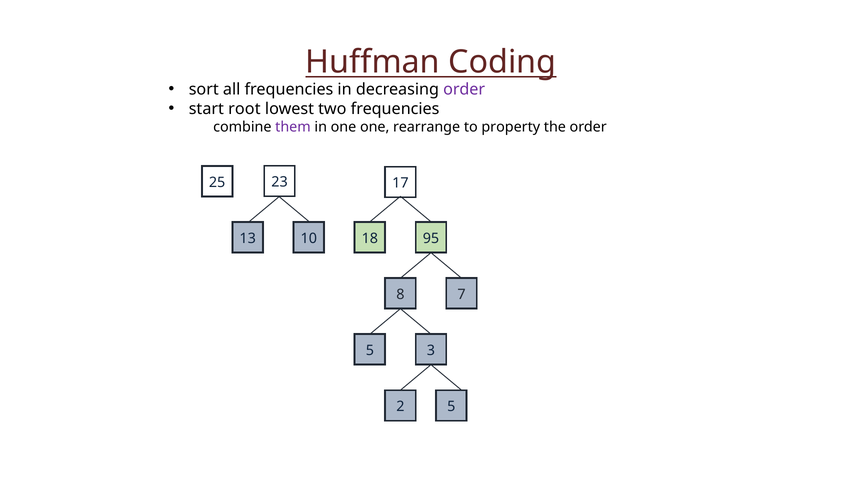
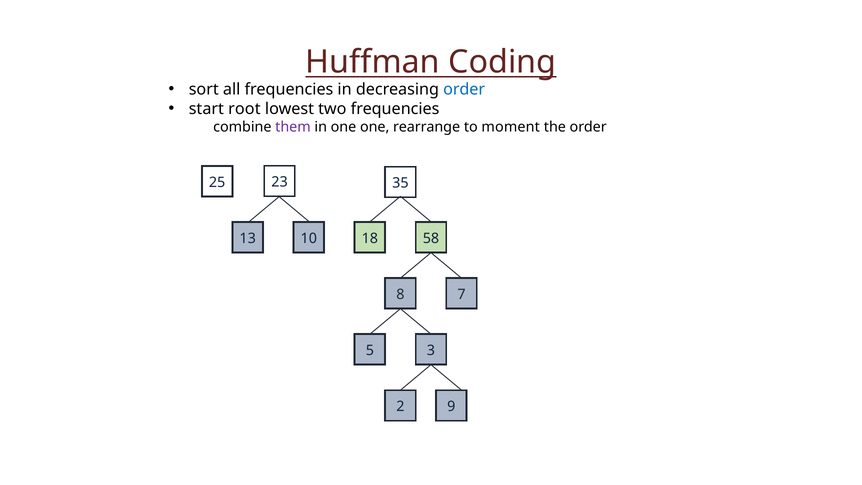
order at (464, 89) colour: purple -> blue
property: property -> moment
17: 17 -> 35
95: 95 -> 58
2 5: 5 -> 9
